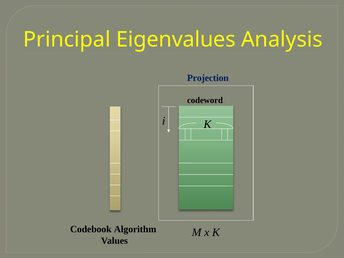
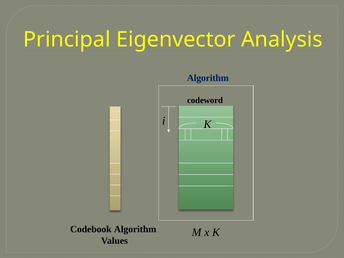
Eigenvalues: Eigenvalues -> Eigenvector
Projection at (208, 78): Projection -> Algorithm
